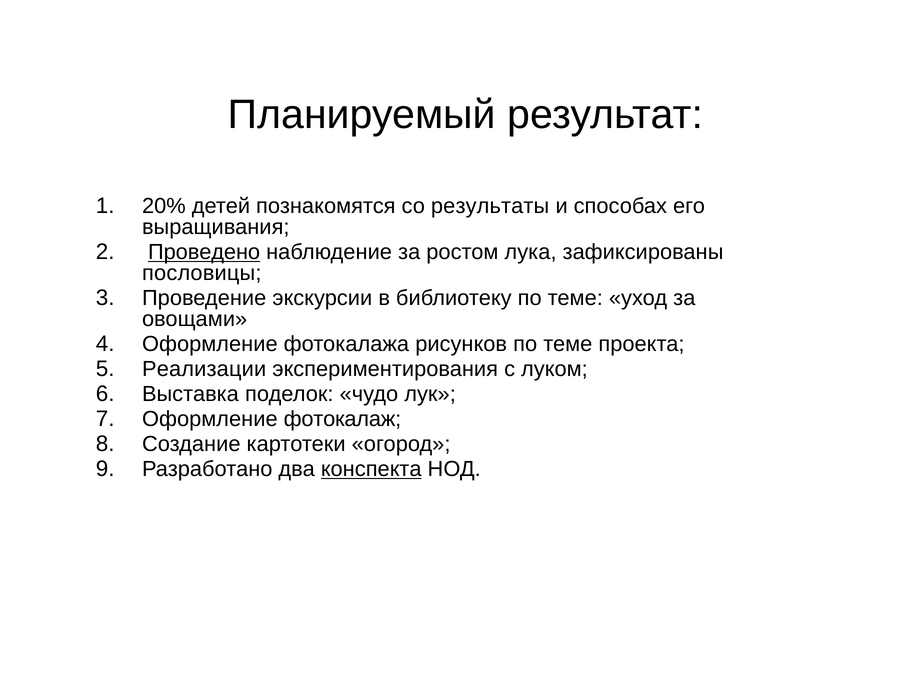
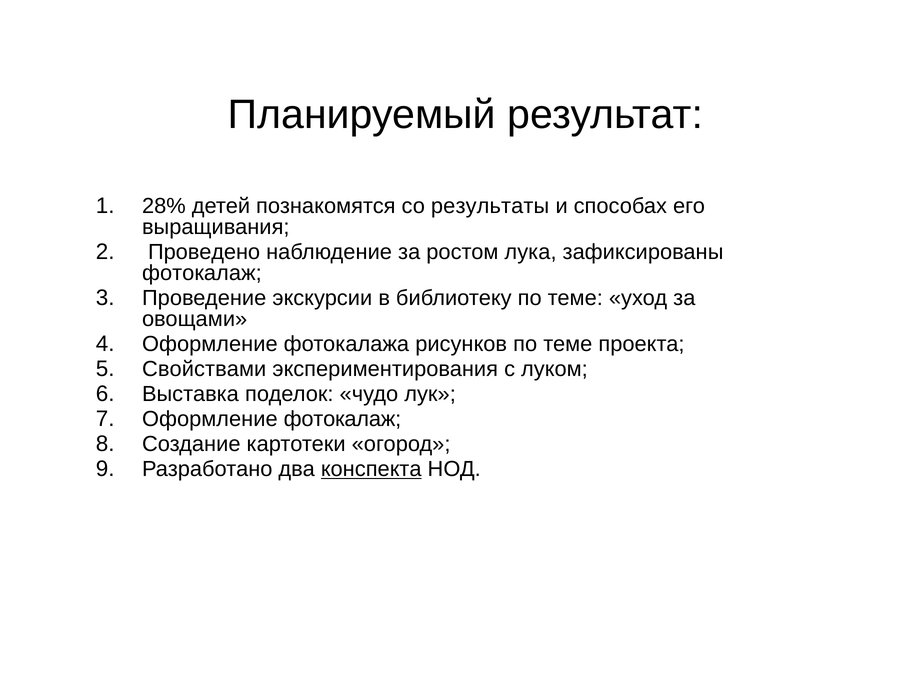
20%: 20% -> 28%
Проведено underline: present -> none
пословицы at (202, 273): пословицы -> фотокалаж
Реализации: Реализации -> Свойствами
